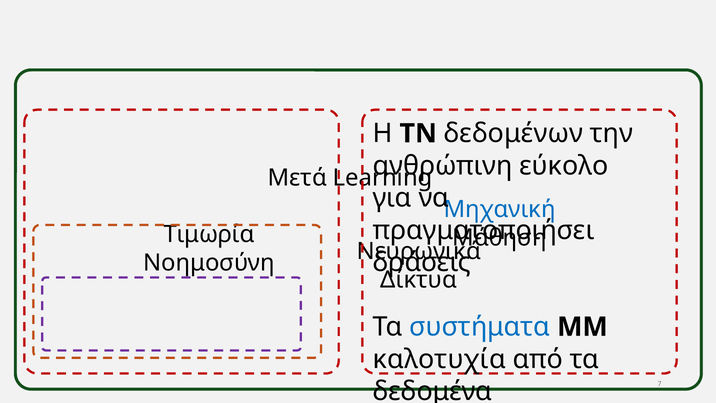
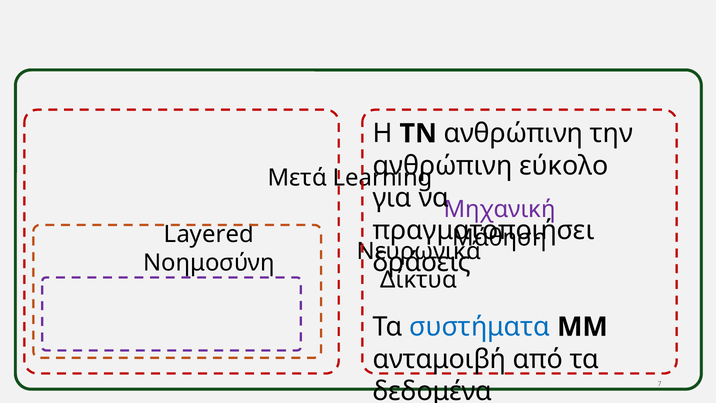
ΤΝ δεδομένων: δεδομένων -> ανθρώπινη
Μηχανική colour: blue -> purple
Τιμωρία: Τιμωρία -> Layered
καλοτυχία: καλοτυχία -> ανταμοιβή
